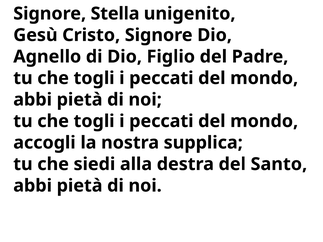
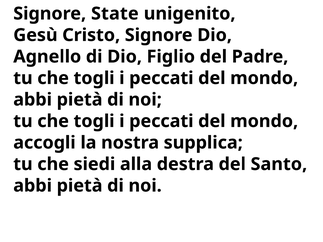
Stella: Stella -> State
